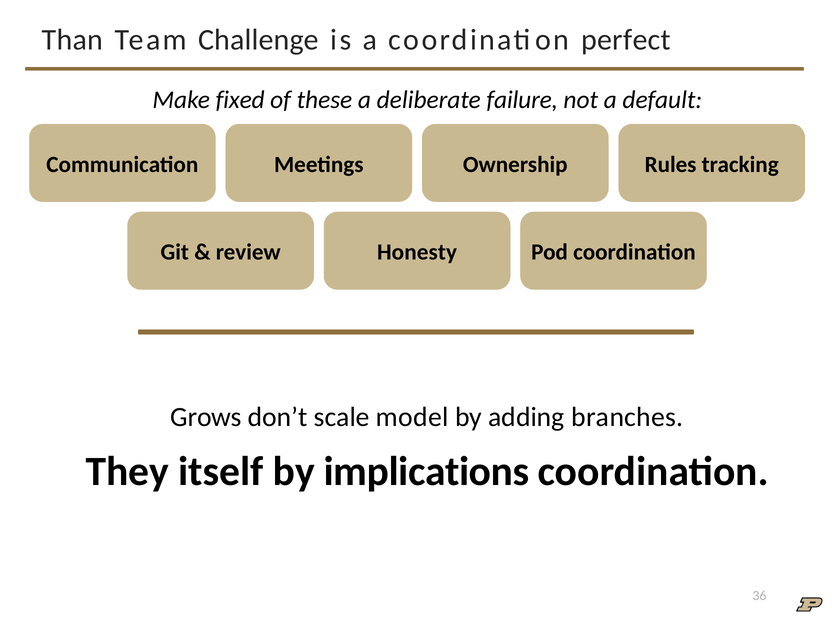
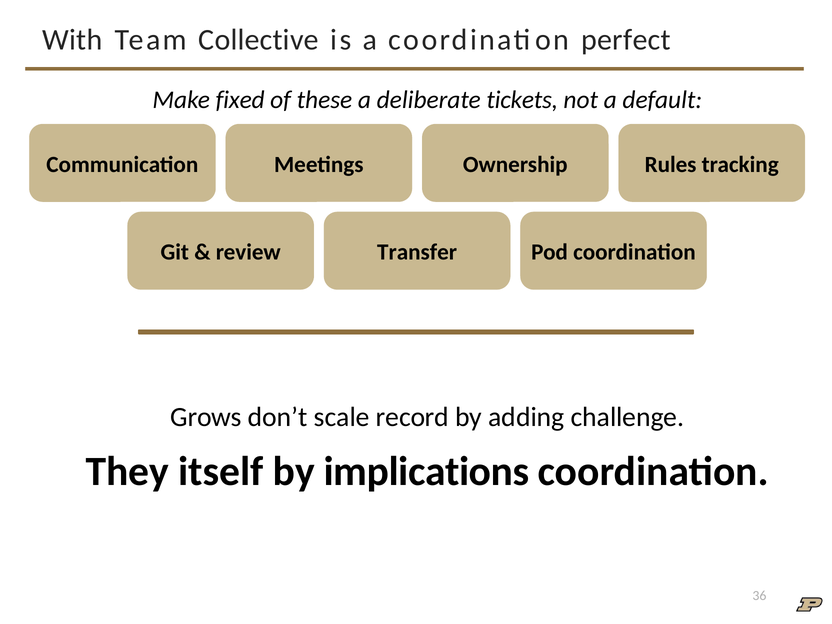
Than: Than -> With
Challenge: Challenge -> Collective
failure: failure -> tickets
Honesty: Honesty -> Transfer
model: model -> record
branches: branches -> challenge
